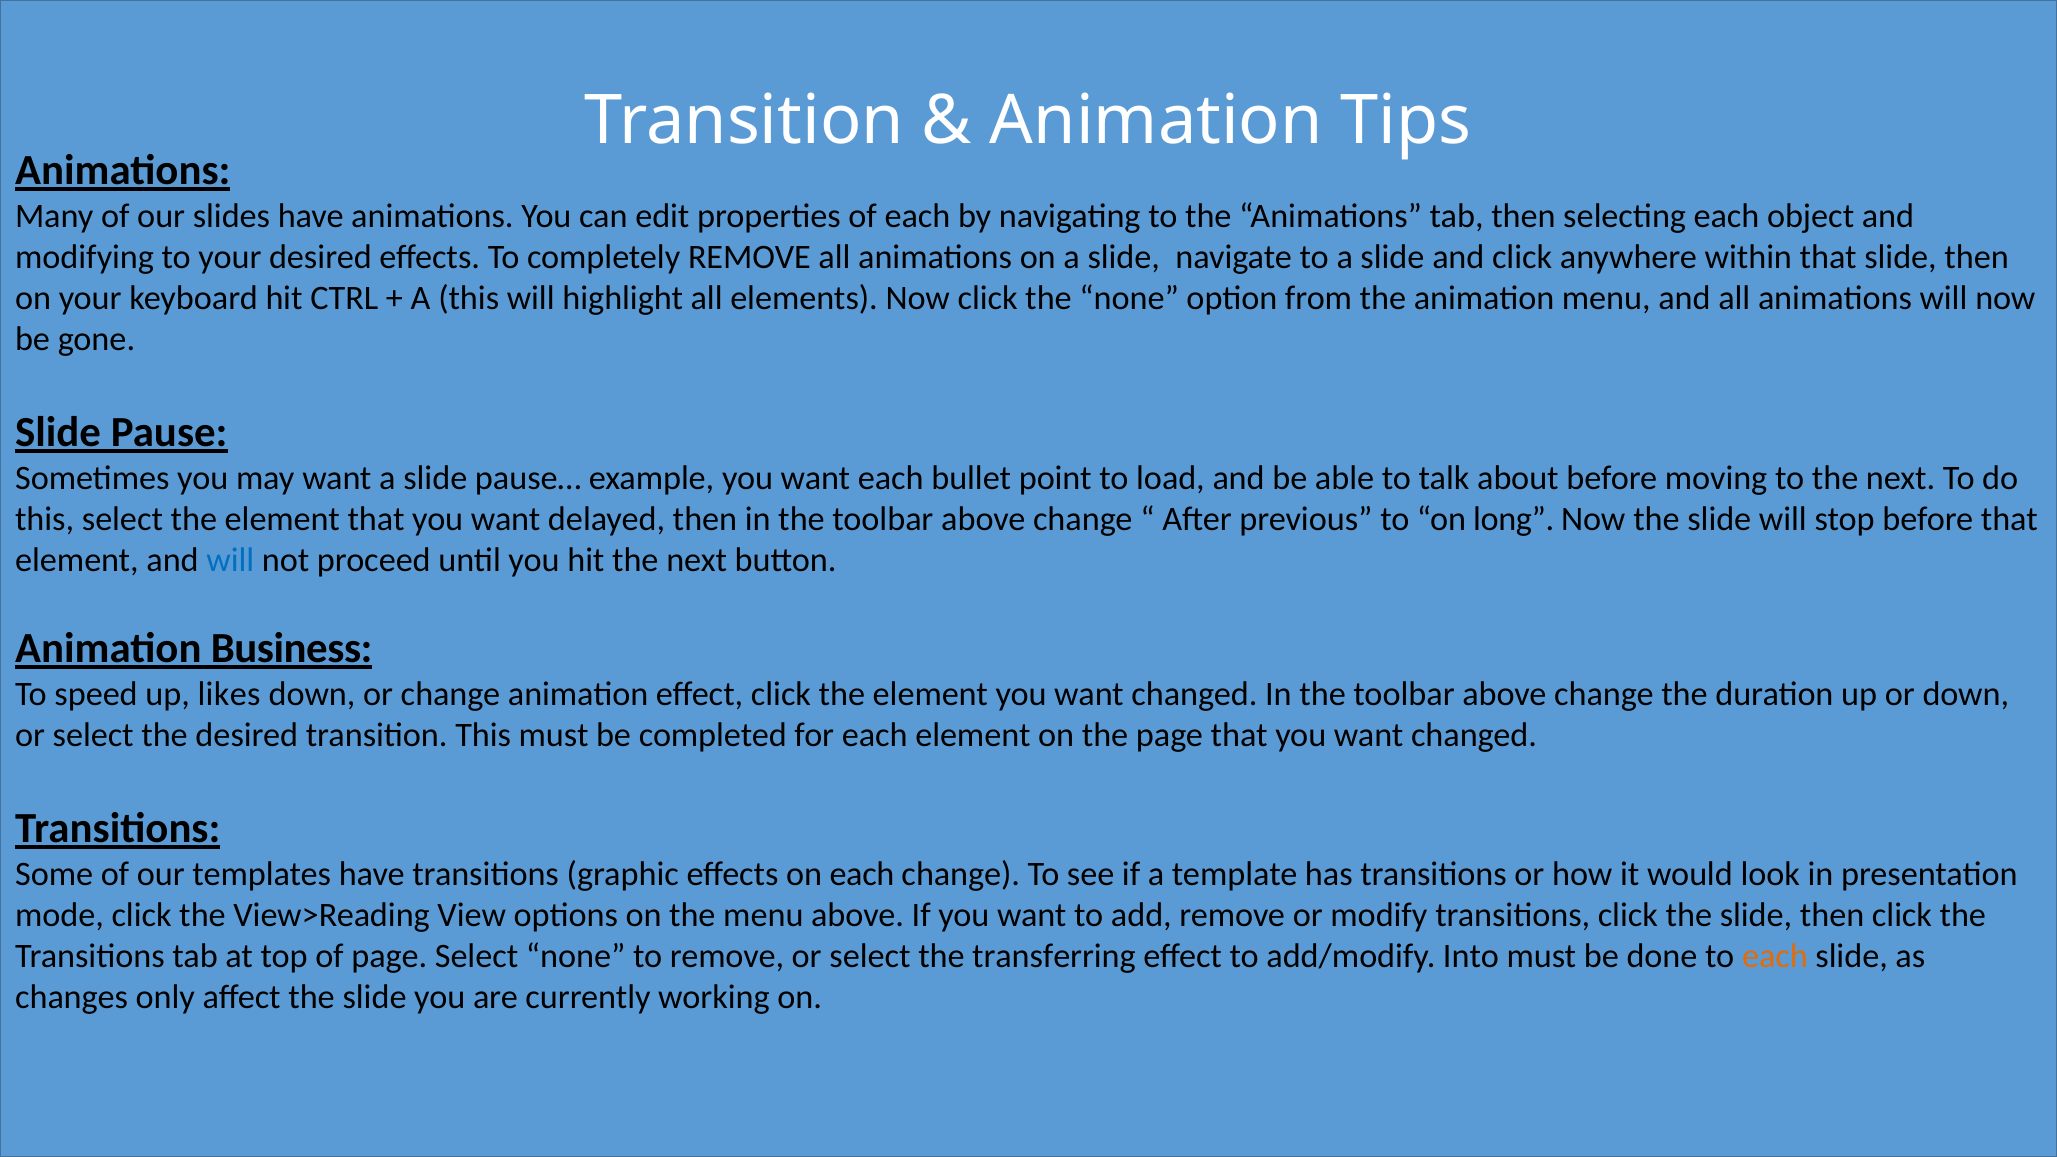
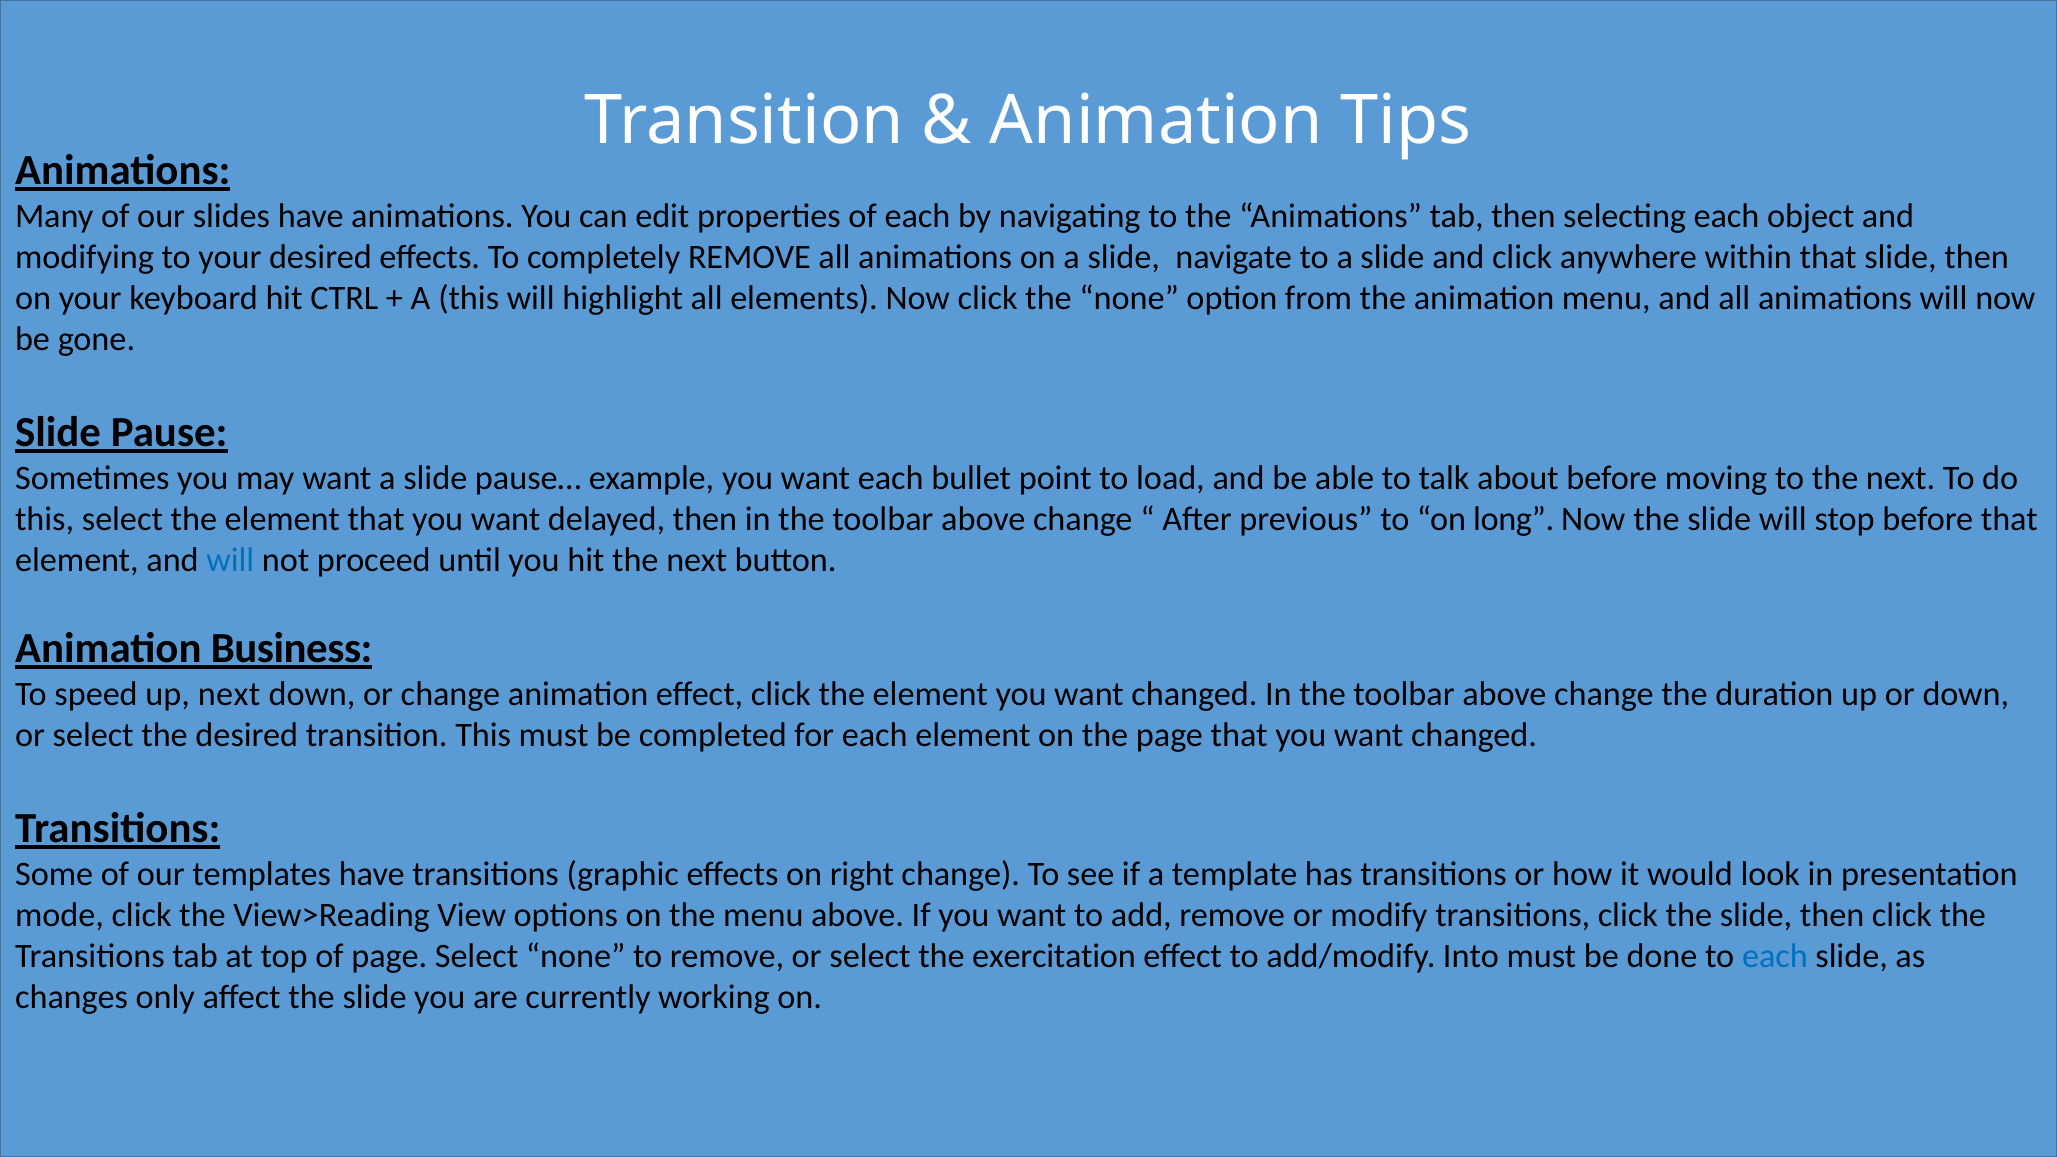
up likes: likes -> next
on each: each -> right
transferring: transferring -> exercitation
each at (1775, 956) colour: orange -> blue
